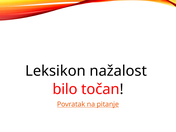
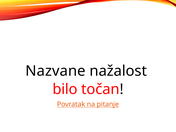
Leksikon: Leksikon -> Nazvane
